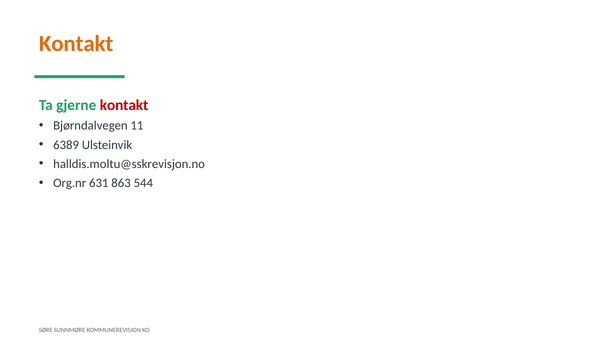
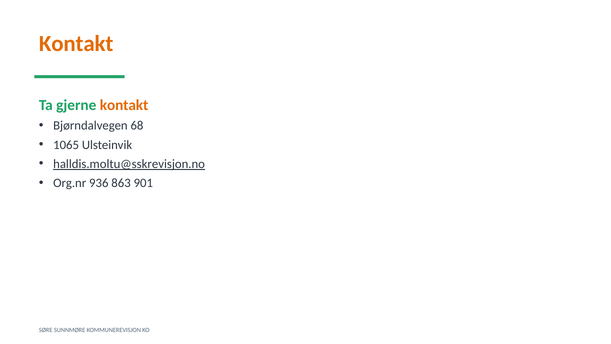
kontakt at (124, 105) colour: red -> orange
11: 11 -> 68
6389: 6389 -> 1065
halldis.moltu@sskrevisjon.no underline: none -> present
631: 631 -> 936
544: 544 -> 901
